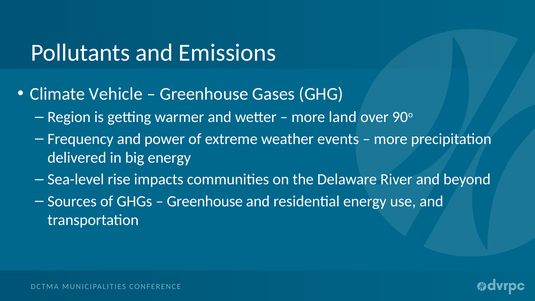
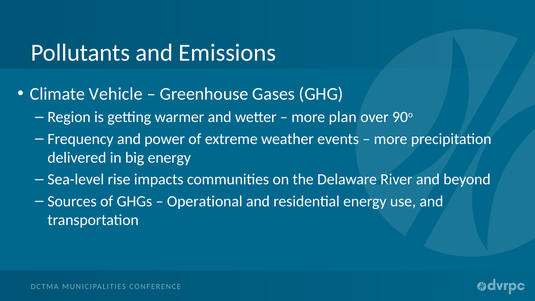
land: land -> plan
Greenhouse at (205, 201): Greenhouse -> Operational
